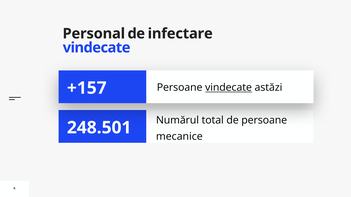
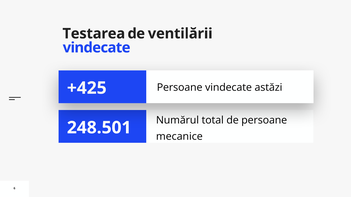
Personal: Personal -> Testarea
infectare: infectare -> ventilării
+157: +157 -> +425
vindecate at (229, 88) underline: present -> none
